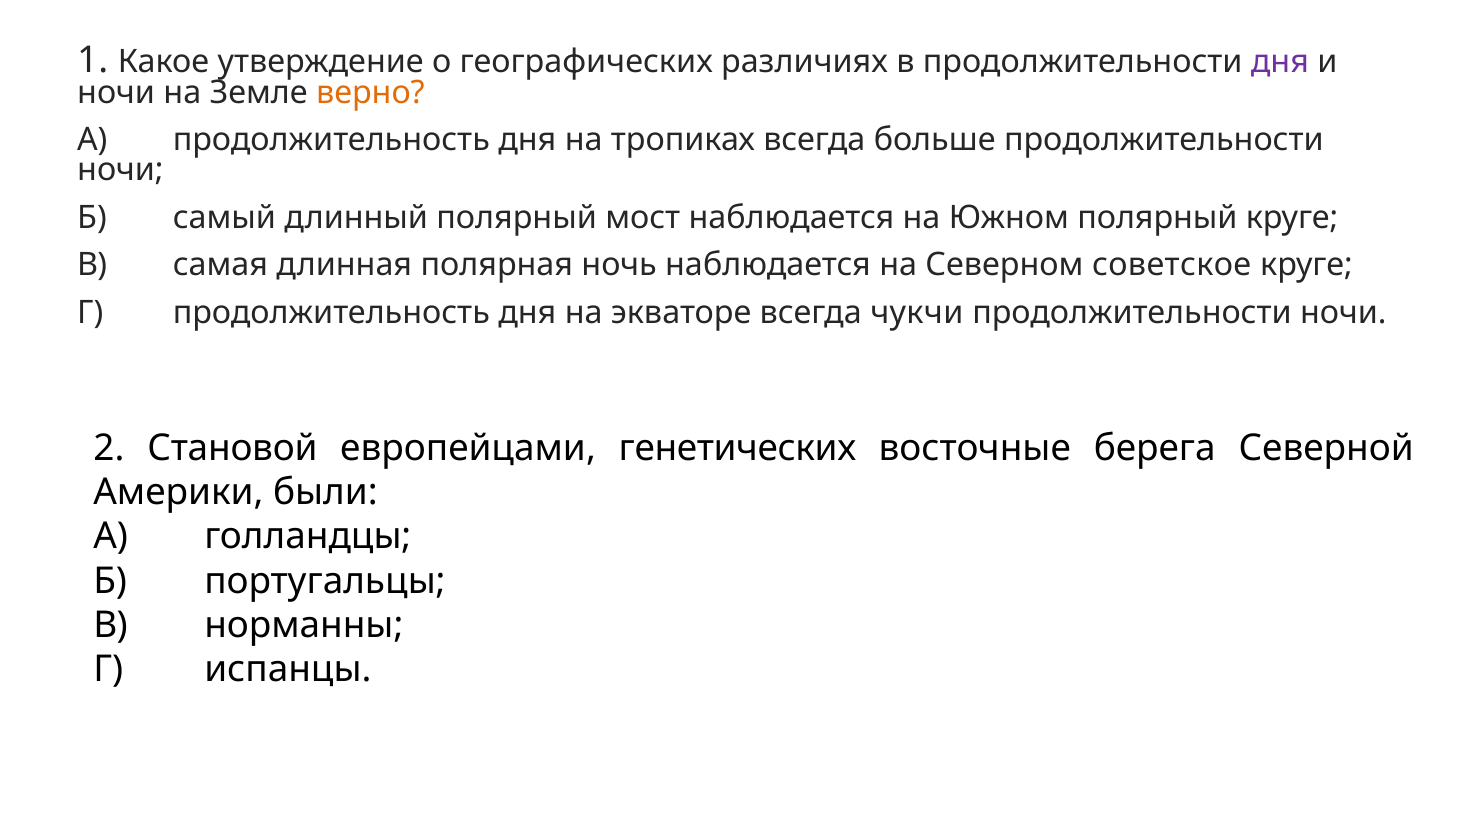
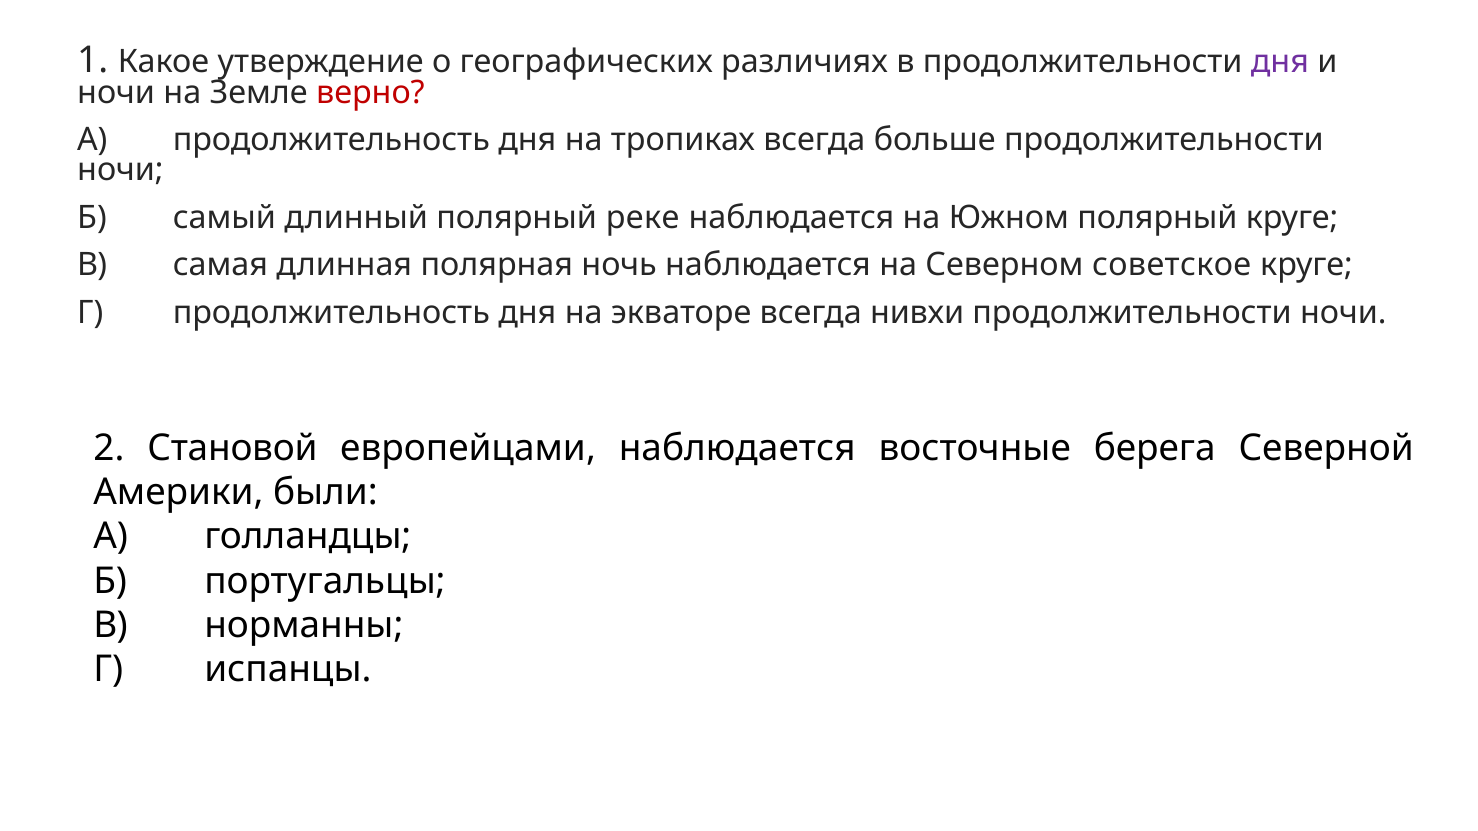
верно colour: orange -> red
мост: мост -> реке
чукчи: чукчи -> нивхи
европейцами генетических: генетических -> наблюдается
